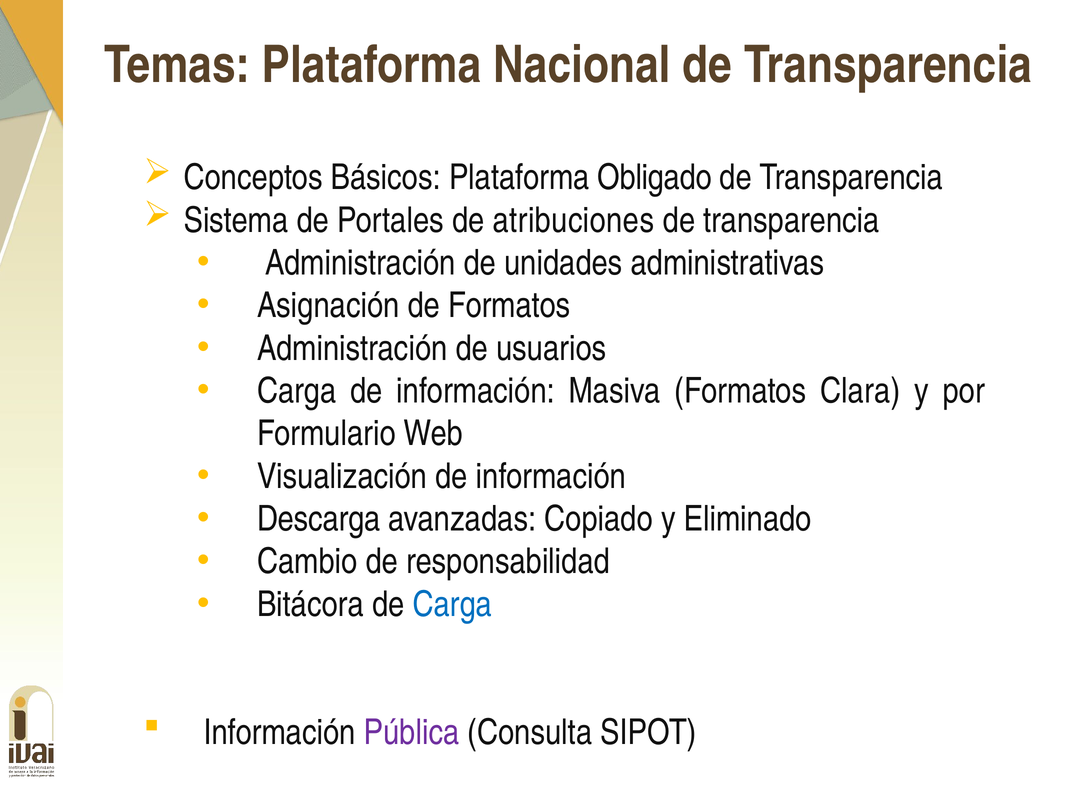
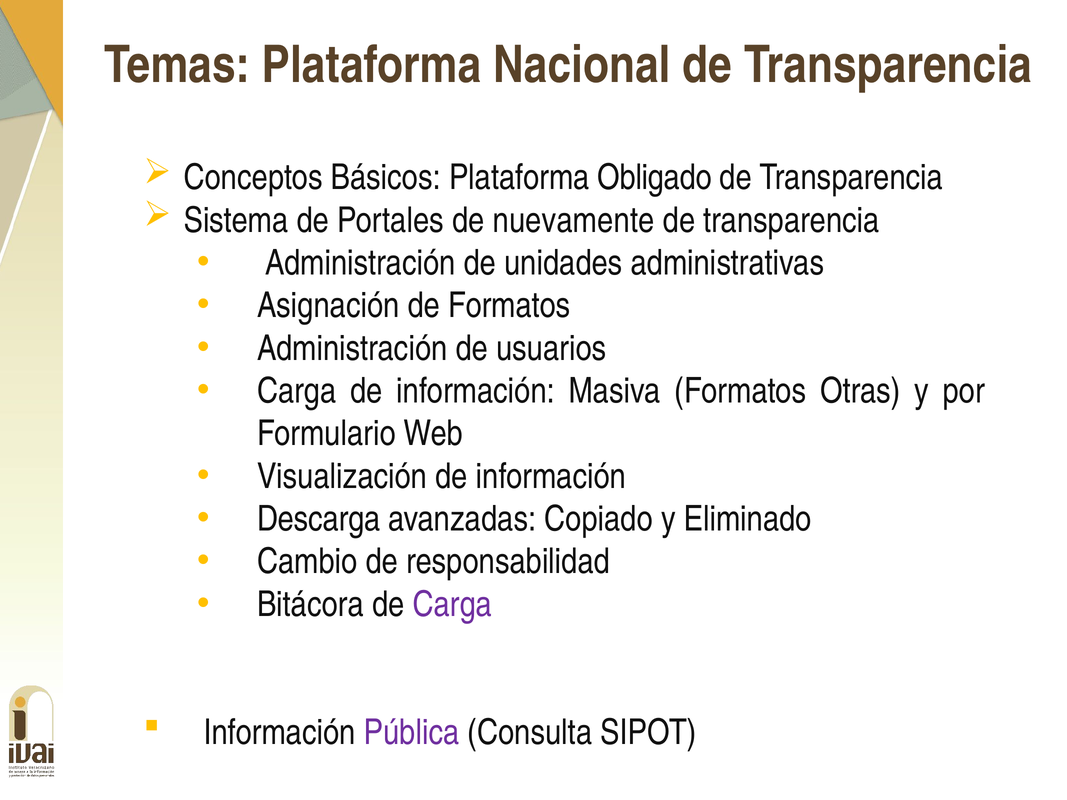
atribuciones: atribuciones -> nuevamente
Clara: Clara -> Otras
Carga at (452, 604) colour: blue -> purple
